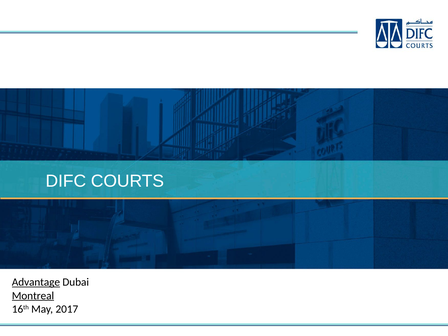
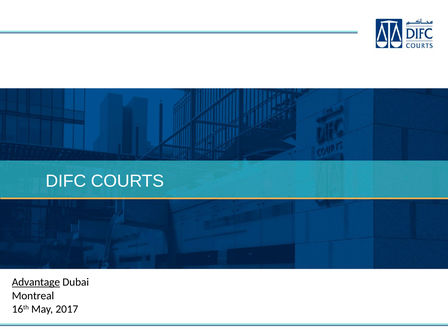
Montreal underline: present -> none
